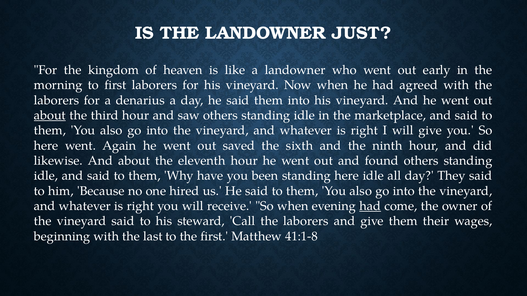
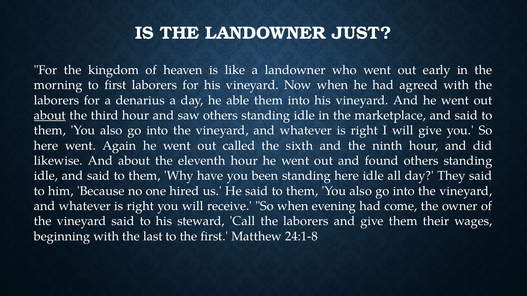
day he said: said -> able
saved: saved -> called
had at (370, 206) underline: present -> none
41:1-8: 41:1-8 -> 24:1-8
